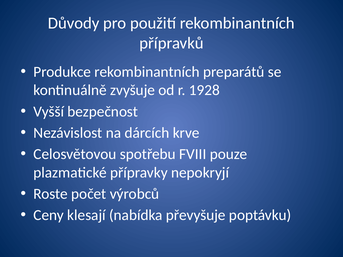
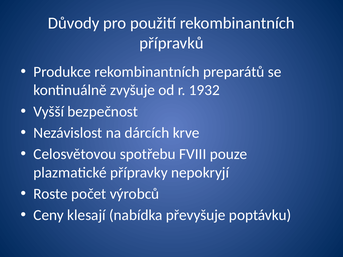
1928: 1928 -> 1932
